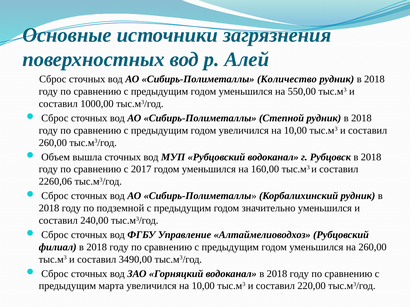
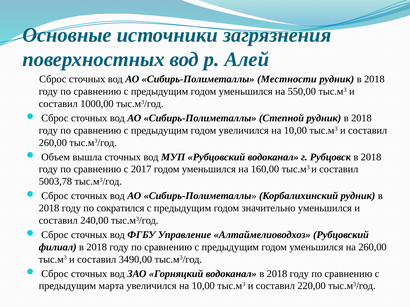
Количество: Количество -> Местности
2260,06: 2260,06 -> 5003,78
подземной: подземной -> сократился
